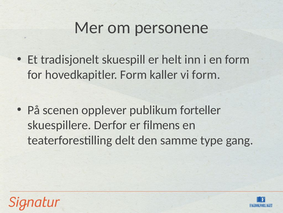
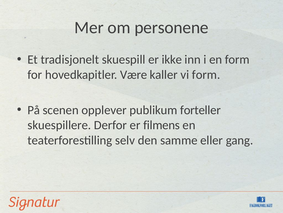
helt: helt -> ikke
hovedkapitler Form: Form -> Være
delt: delt -> selv
type: type -> eller
